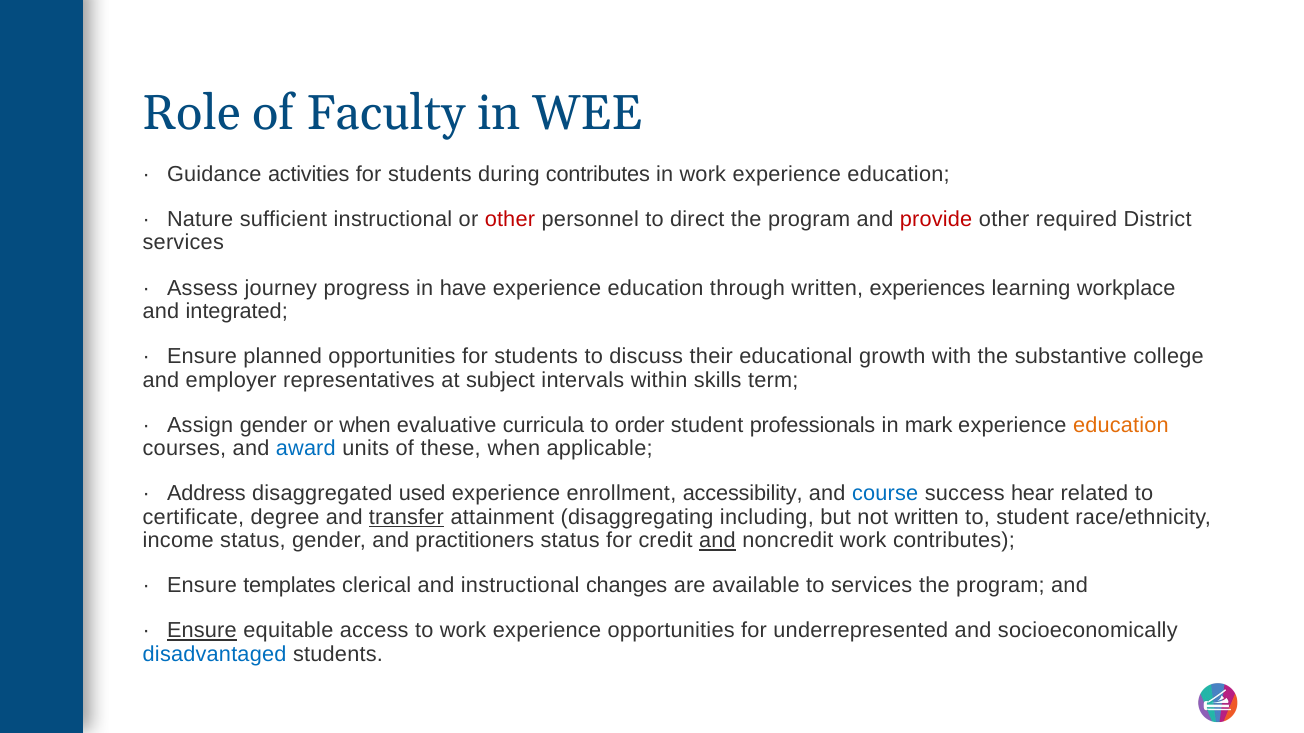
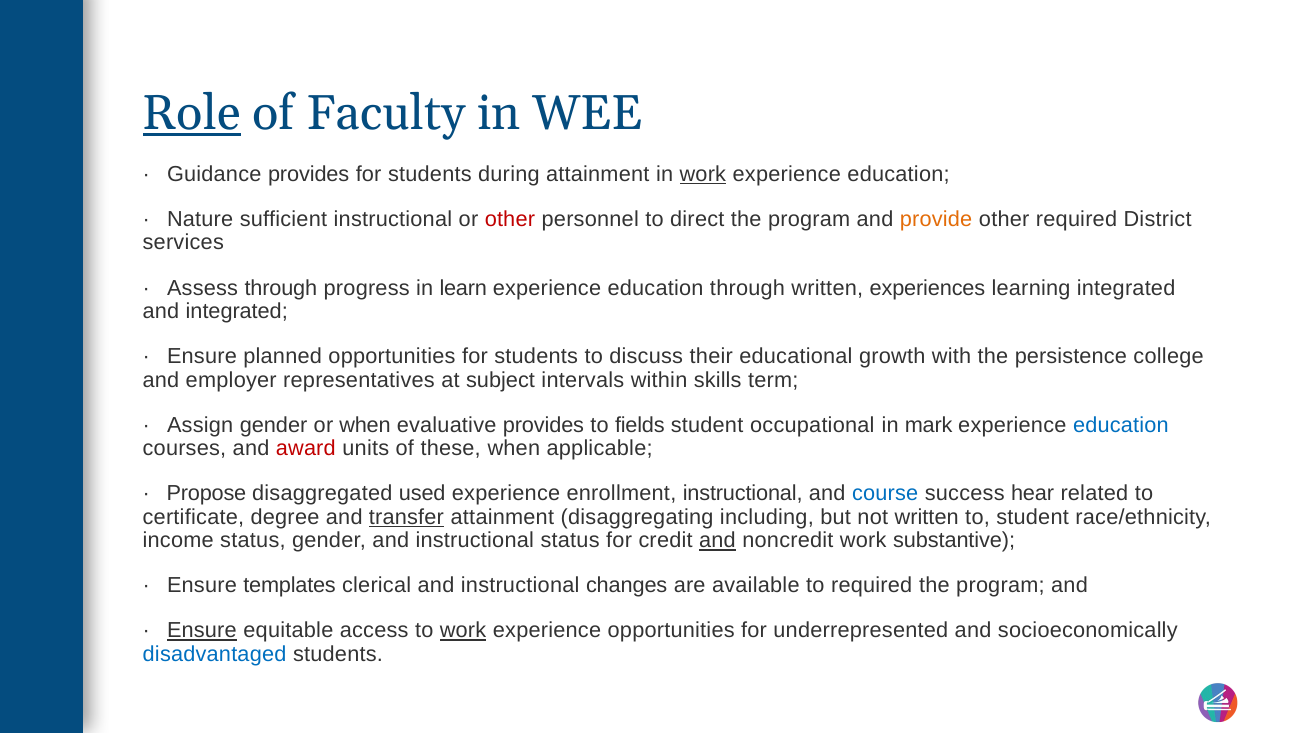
Role underline: none -> present
Guidance activities: activities -> provides
during contributes: contributes -> attainment
work at (703, 174) underline: none -> present
provide colour: red -> orange
Assess journey: journey -> through
have: have -> learn
learning workplace: workplace -> integrated
substantive: substantive -> persistence
evaluative curricula: curricula -> provides
order: order -> fields
professionals: professionals -> occupational
education at (1121, 425) colour: orange -> blue
award colour: blue -> red
Address: Address -> Propose
enrollment accessibility: accessibility -> instructional
gender and practitioners: practitioners -> instructional
work contributes: contributes -> substantive
to services: services -> required
work at (463, 631) underline: none -> present
